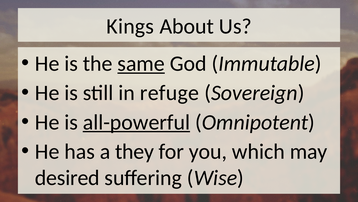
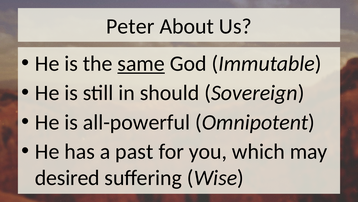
Kings: Kings -> Peter
refuge: refuge -> should
all-powerful underline: present -> none
they: they -> past
